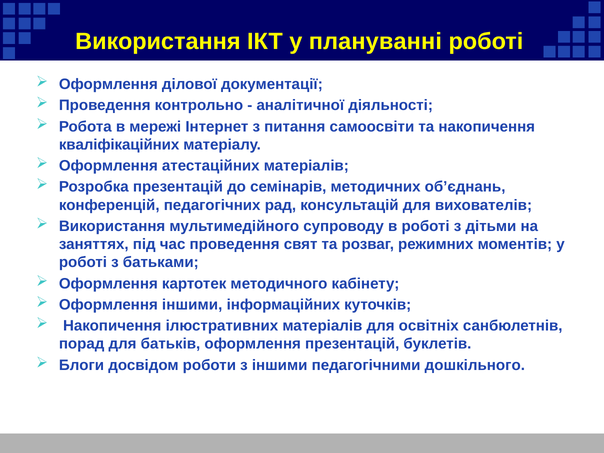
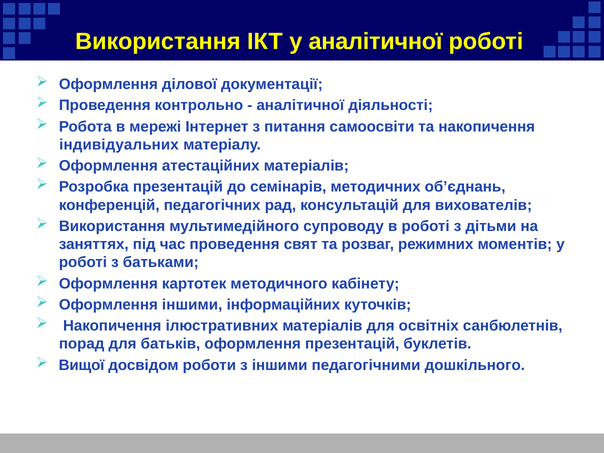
у плануванні: плануванні -> аналітичної
кваліфікаційних: кваліфікаційних -> індивідуальних
Блоги: Блоги -> Вищої
